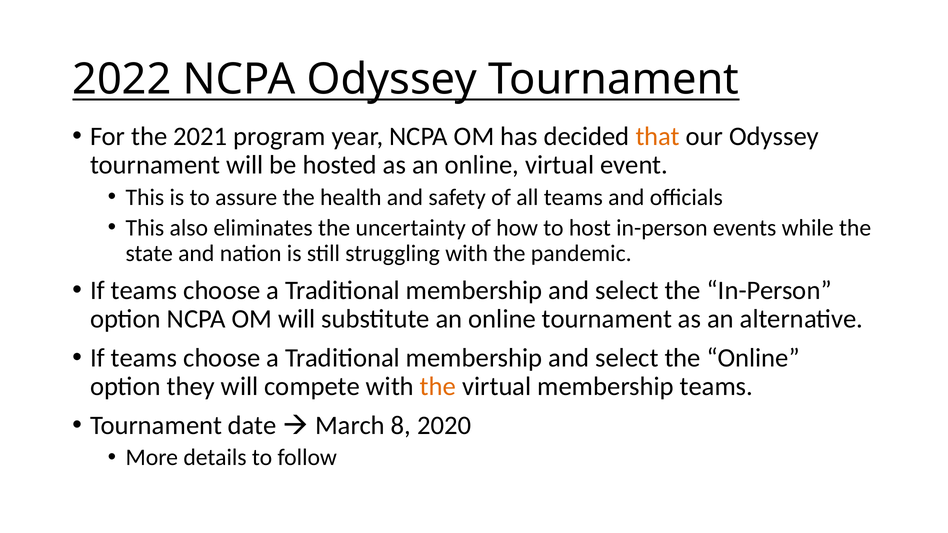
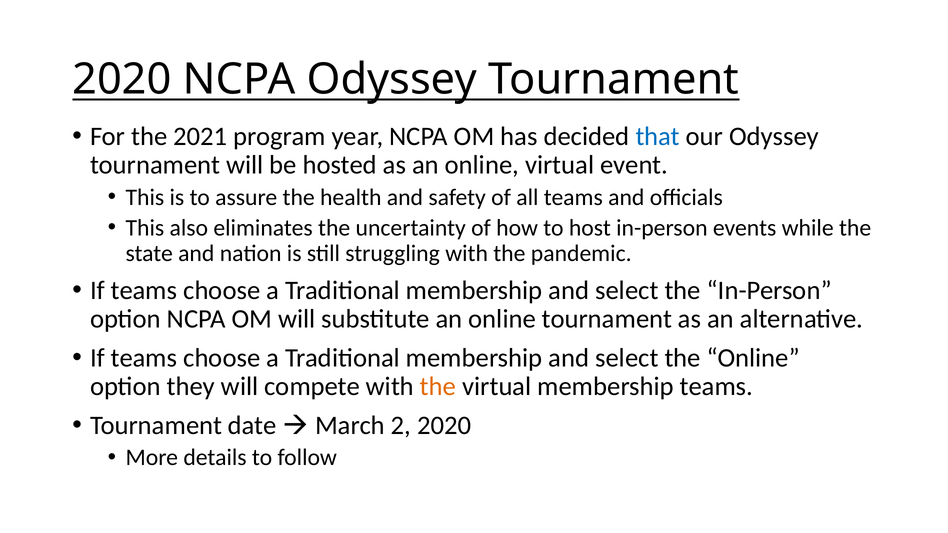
2022 at (122, 80): 2022 -> 2020
that colour: orange -> blue
8: 8 -> 2
